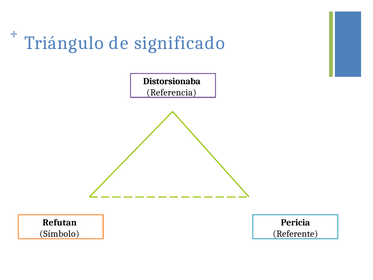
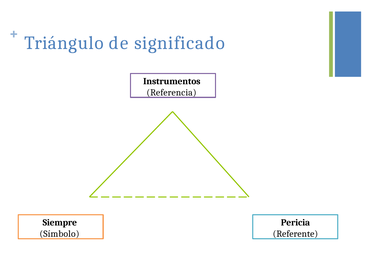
Distorsionaba: Distorsionaba -> Instrumentos
Refutan: Refutan -> Siempre
